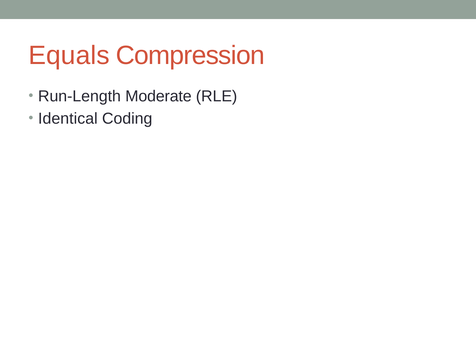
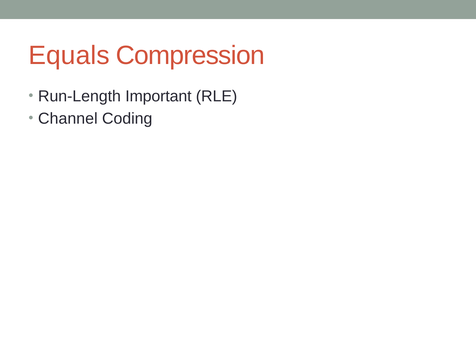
Moderate: Moderate -> Important
Identical: Identical -> Channel
